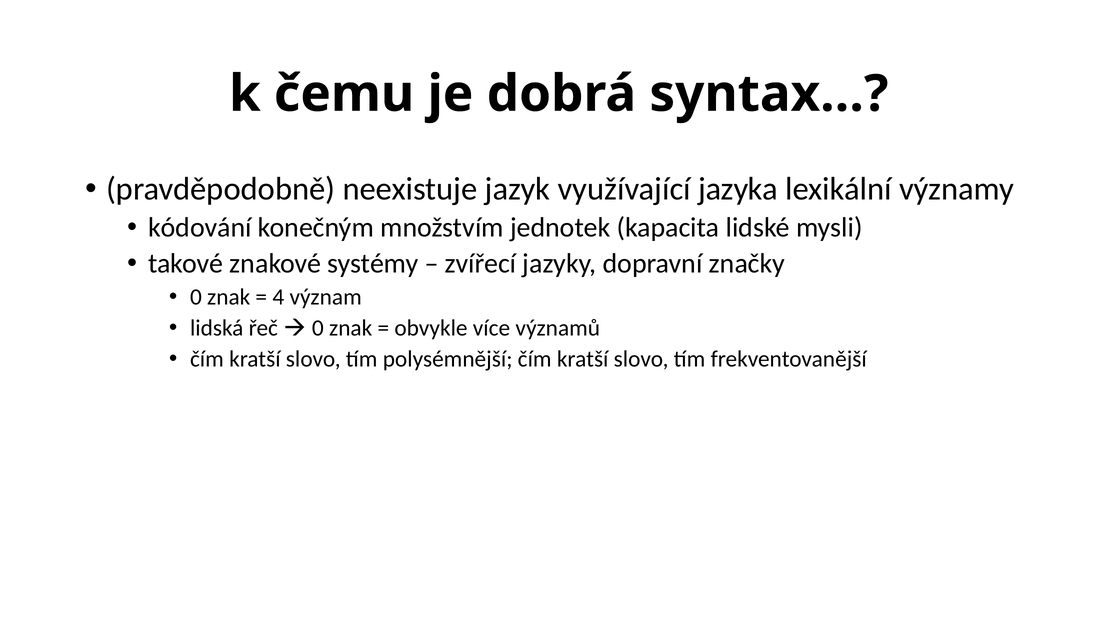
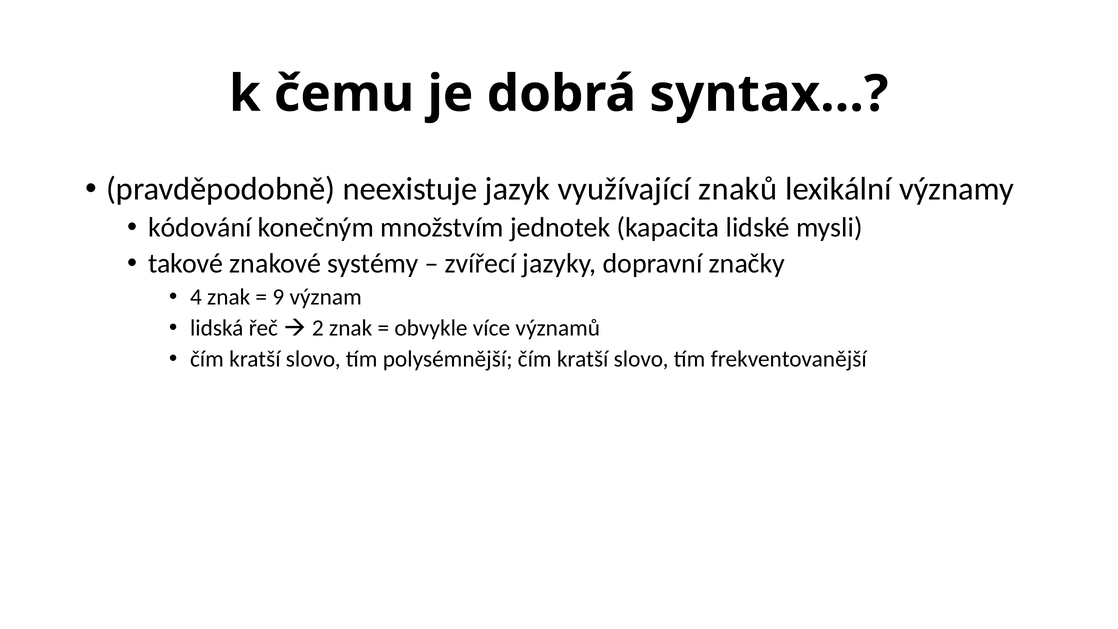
jazyka: jazyka -> znaků
0 at (196, 297): 0 -> 4
4: 4 -> 9
0 at (318, 328): 0 -> 2
